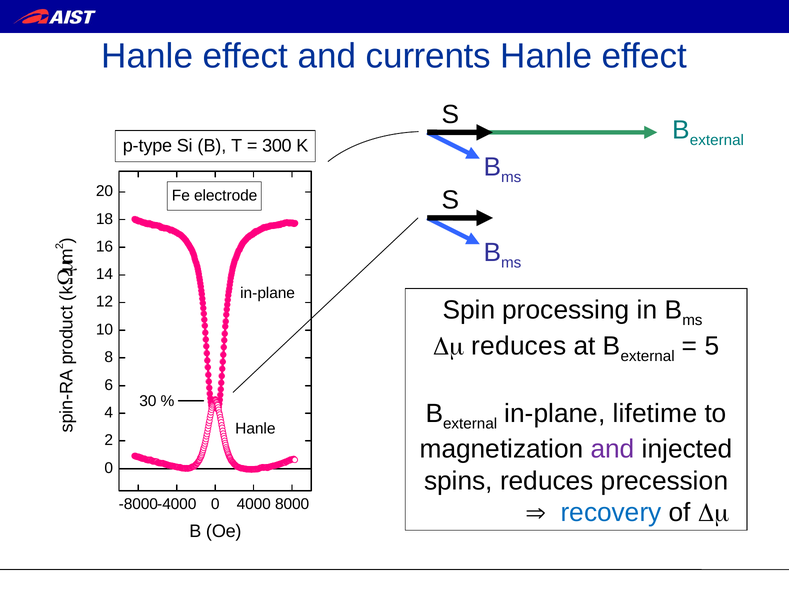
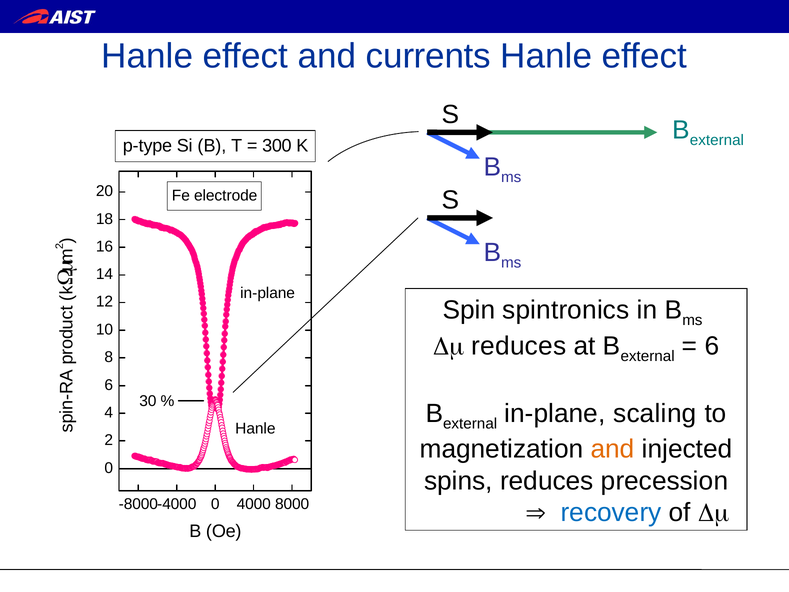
processing: processing -> spintronics
5 at (712, 346): 5 -> 6
lifetime: lifetime -> scaling
and at (613, 449) colour: purple -> orange
